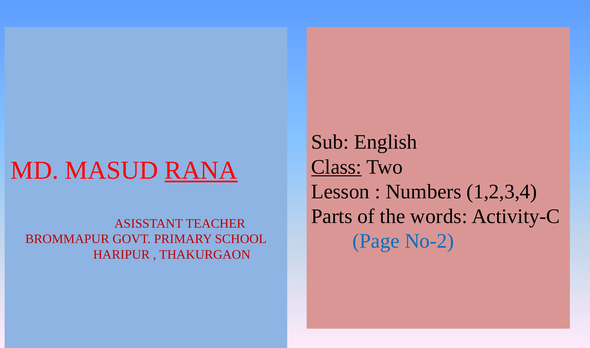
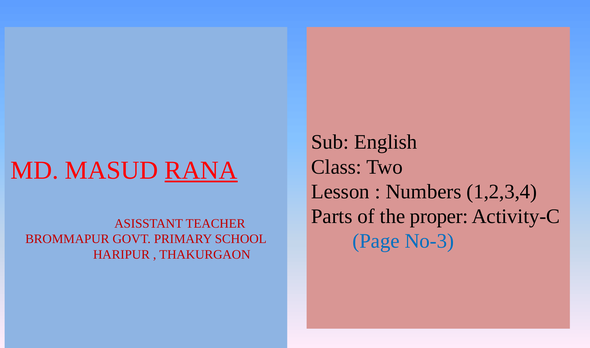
Class underline: present -> none
words: words -> proper
No-2: No-2 -> No-3
